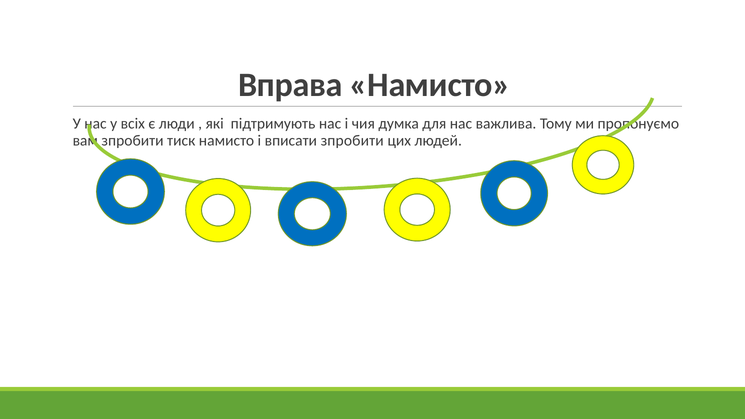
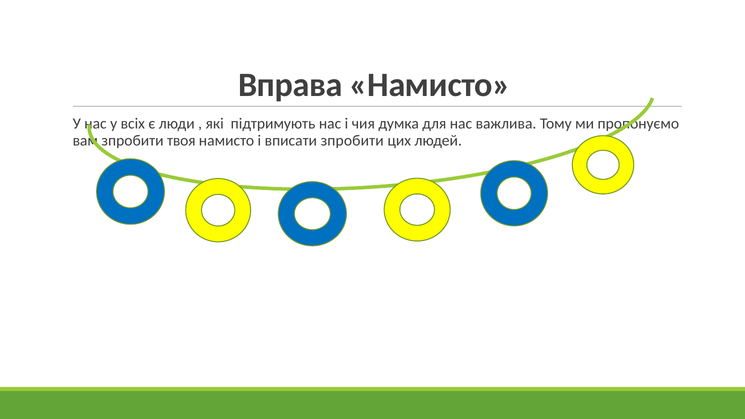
тиск: тиск -> твоя
